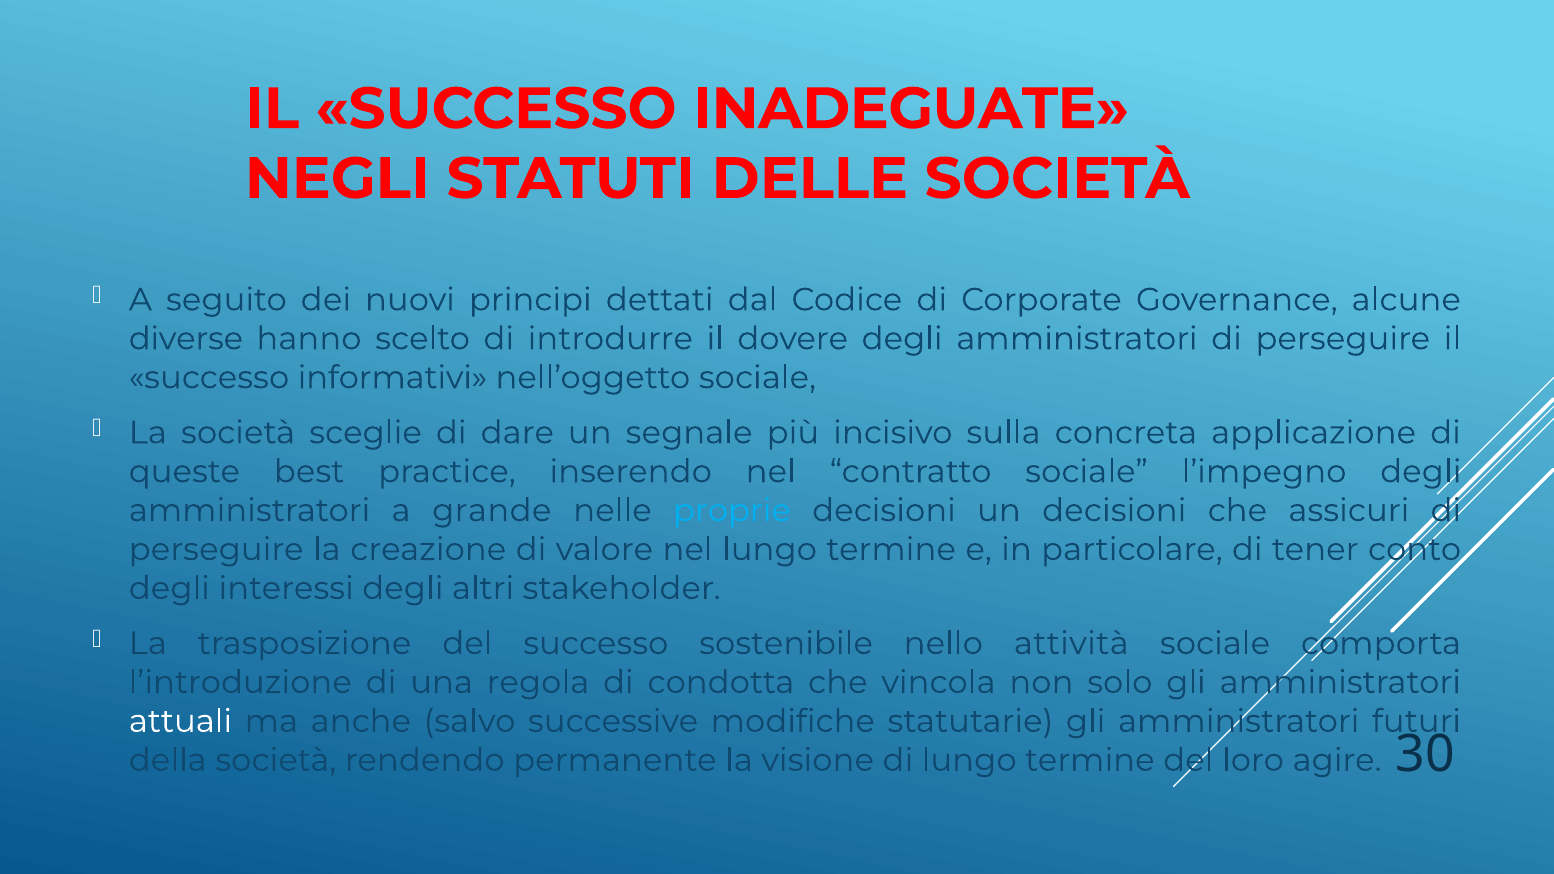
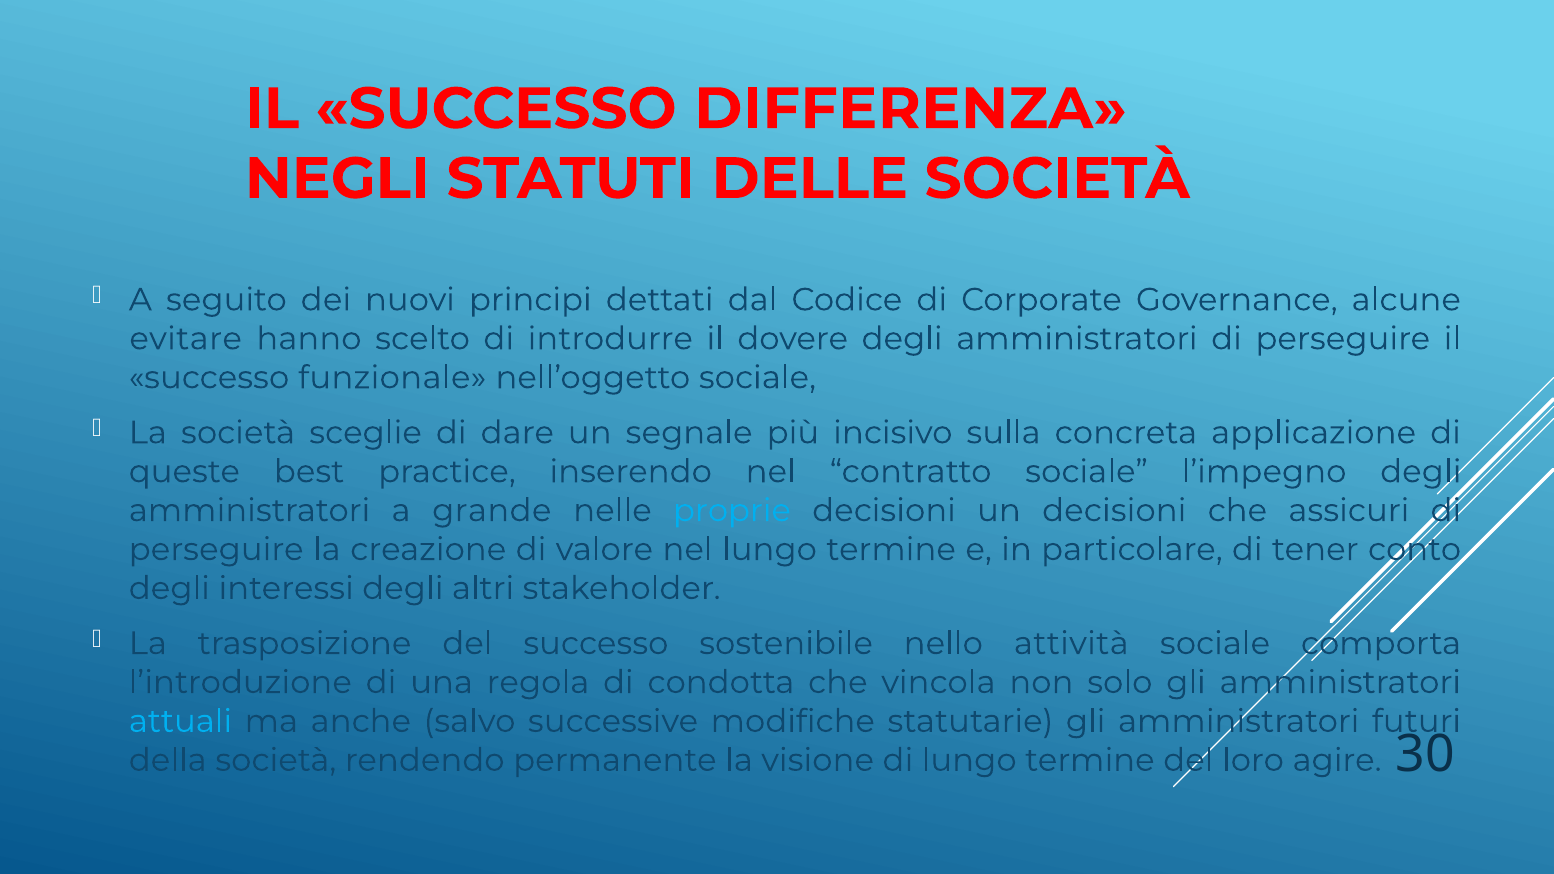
INADEGUATE: INADEGUATE -> DIFFERENZA
diverse: diverse -> evitare
informativi: informativi -> funzionale
attuali colour: white -> light blue
